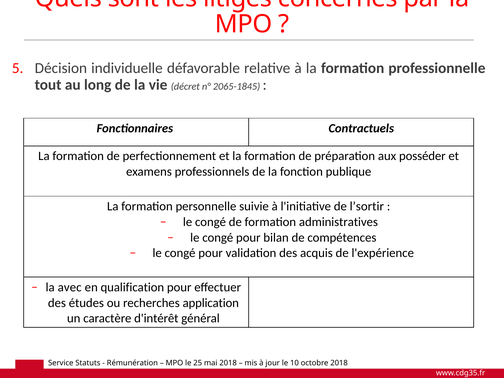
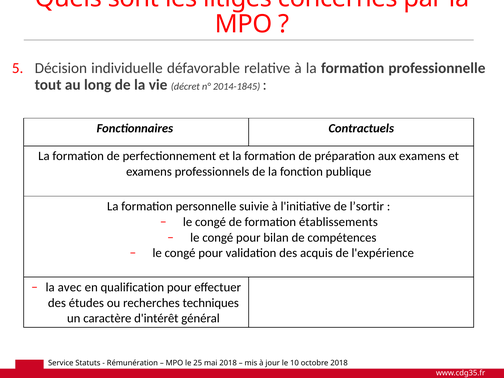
2065-1845: 2065-1845 -> 2014-1845
aux posséder: posséder -> examens
administratives: administratives -> établissements
application: application -> techniques
